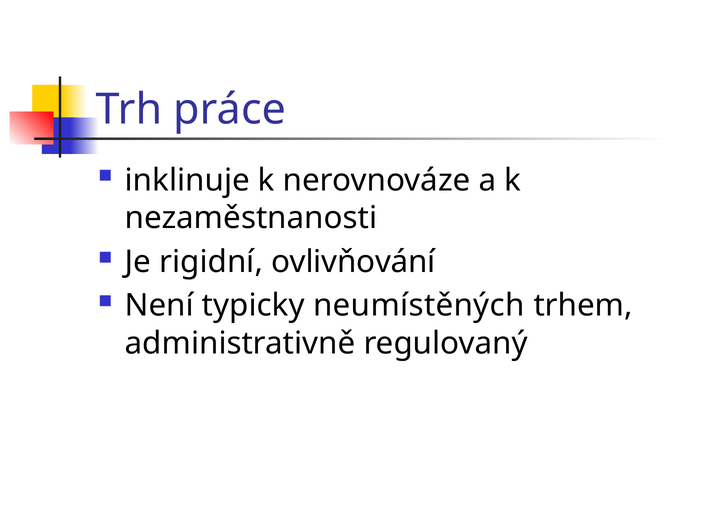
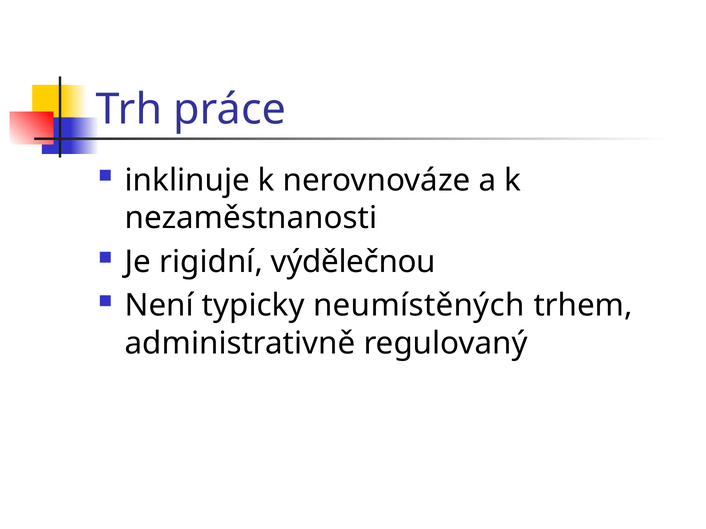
ovlivňování: ovlivňování -> výdělečnou
